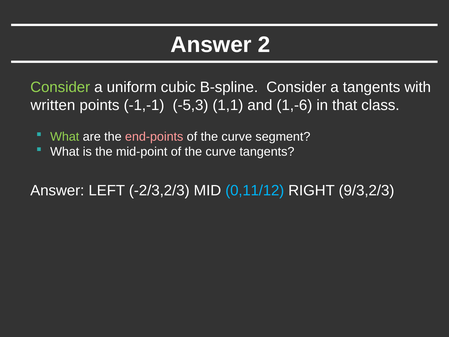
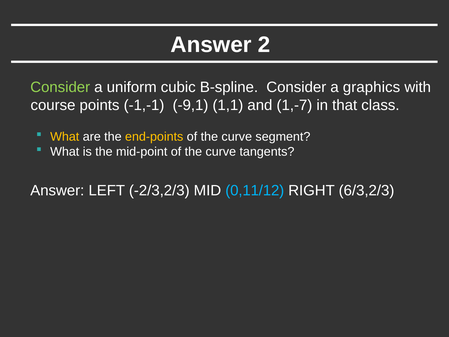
a tangents: tangents -> graphics
written: written -> course
-5,3: -5,3 -> -9,1
1,-6: 1,-6 -> 1,-7
What at (65, 136) colour: light green -> yellow
end-points colour: pink -> yellow
9/3,2/3: 9/3,2/3 -> 6/3,2/3
